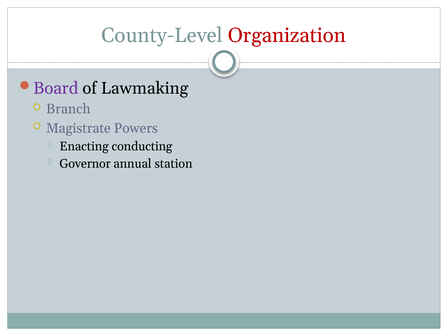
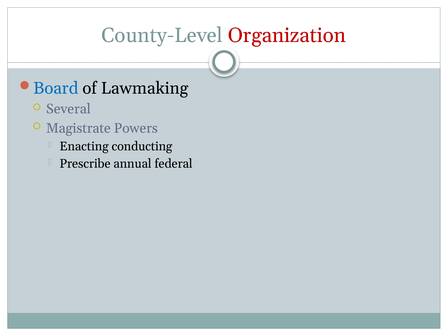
Board colour: purple -> blue
Branch: Branch -> Several
Governor: Governor -> Prescribe
station: station -> federal
